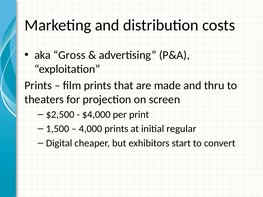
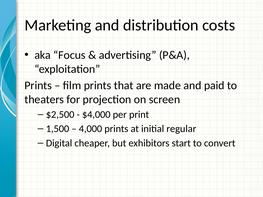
Gross: Gross -> Focus
thru: thru -> paid
